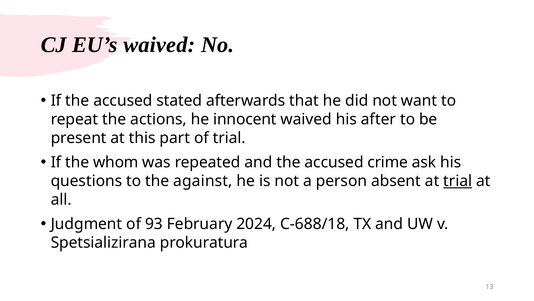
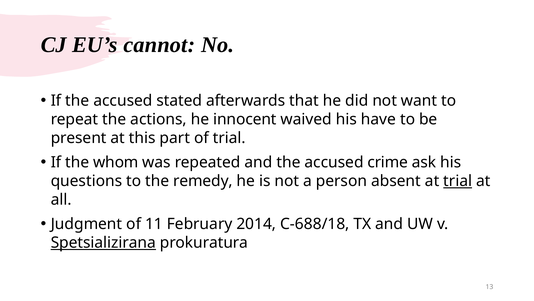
EU’s waived: waived -> cannot
after: after -> have
against: against -> remedy
93: 93 -> 11
2024: 2024 -> 2014
Spetsializirana underline: none -> present
